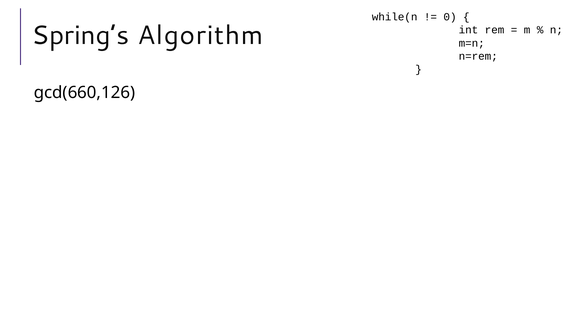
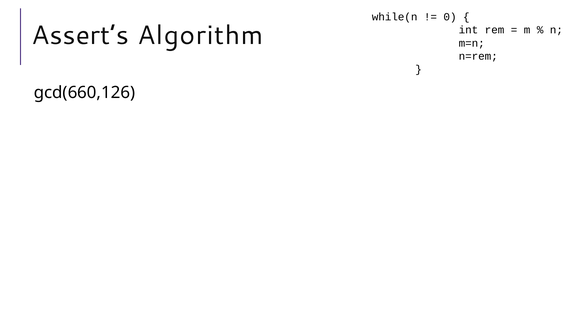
Spring’s: Spring’s -> Assert’s
